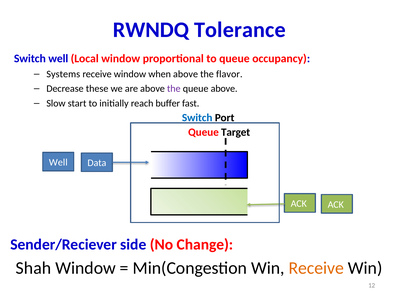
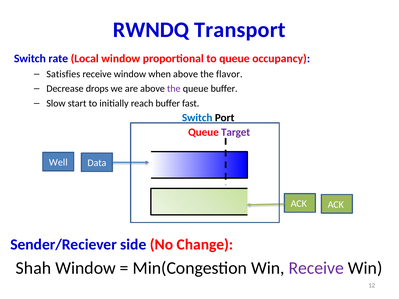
Tolerance: Tolerance -> Transport
Switch well: well -> rate
Systems: Systems -> Satisfies
these: these -> drops
queue above: above -> buffer
Target colour: black -> purple
Receive at (316, 268) colour: orange -> purple
